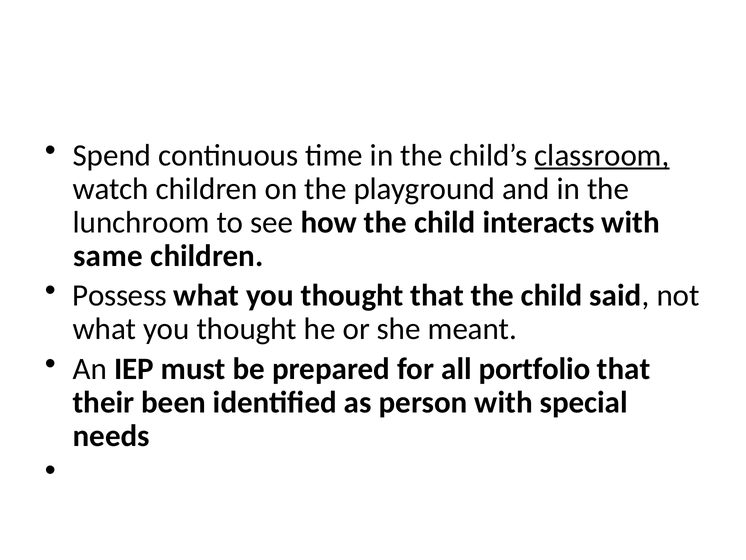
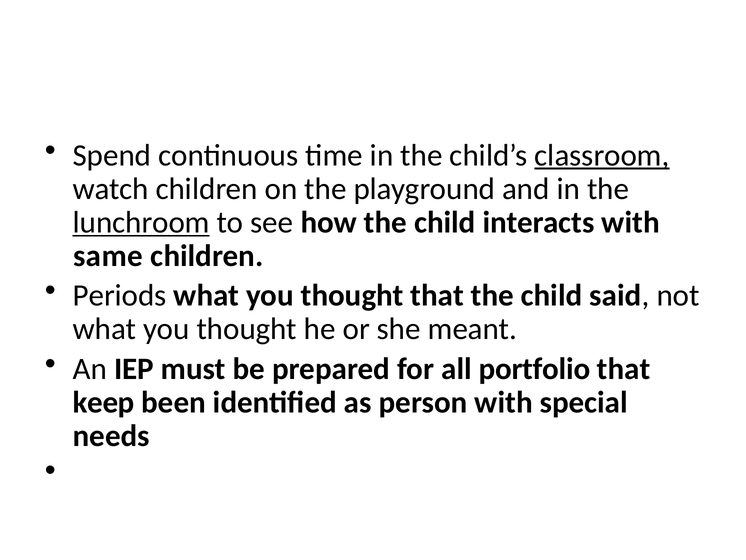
lunchroom underline: none -> present
Possess: Possess -> Periods
their: their -> keep
